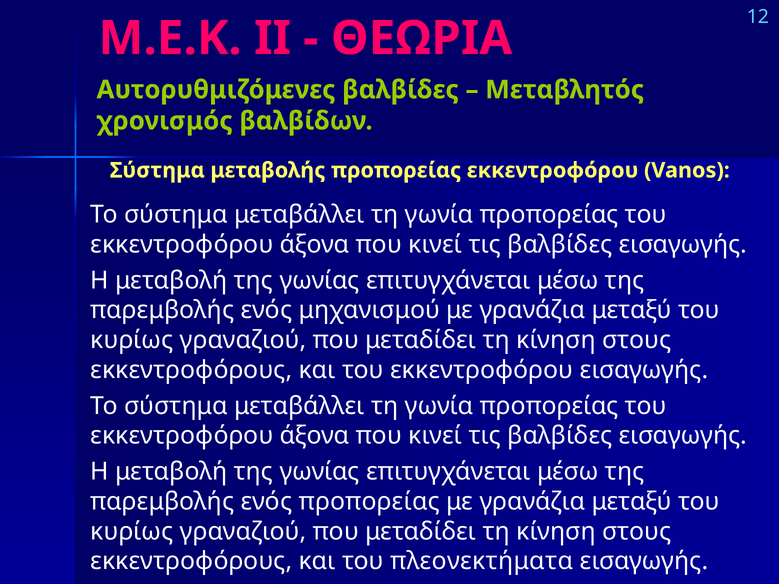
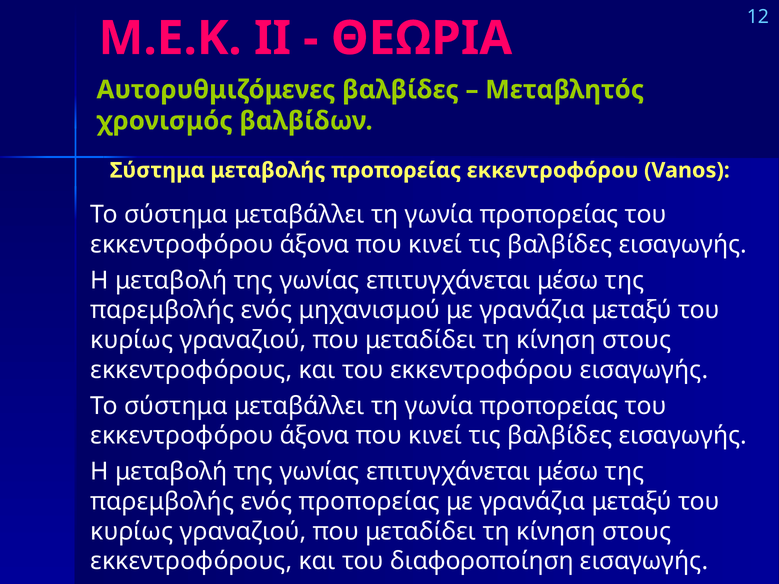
πλεονεκτήματα: πλεονεκτήματα -> διαφοροποίηση
